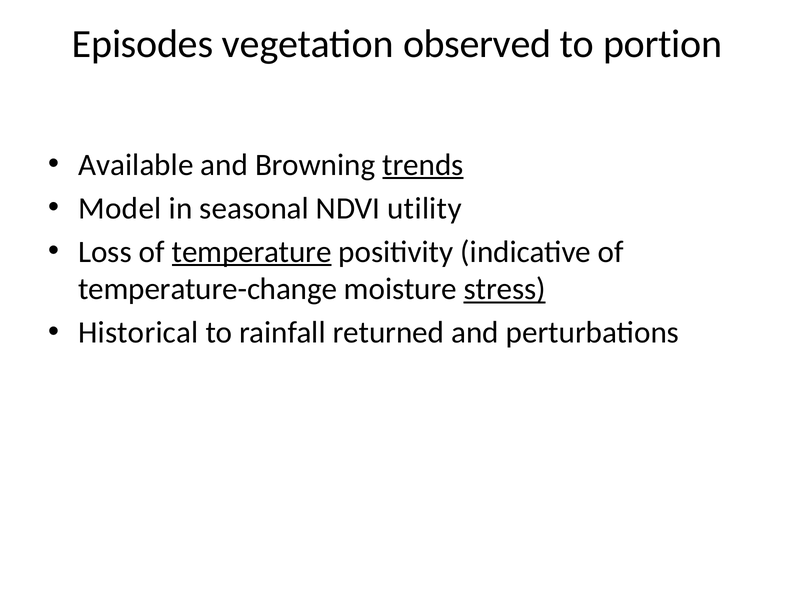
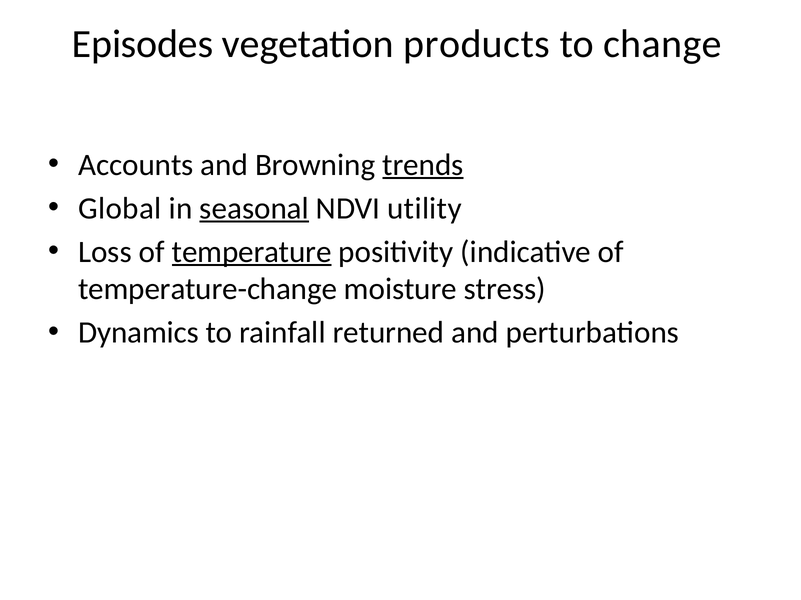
observed: observed -> products
portion: portion -> change
Available: Available -> Accounts
Model: Model -> Global
seasonal underline: none -> present
stress underline: present -> none
Historical: Historical -> Dynamics
